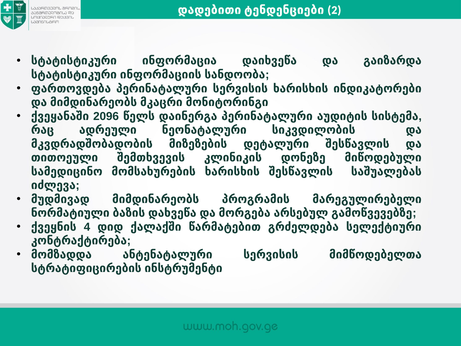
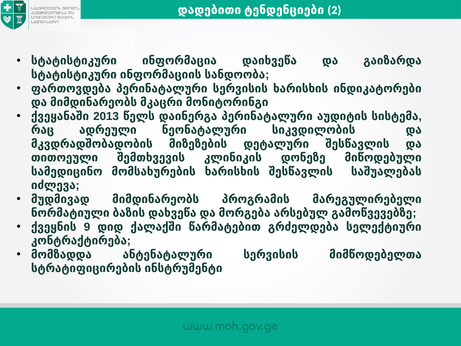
2096: 2096 -> 2013
4: 4 -> 9
